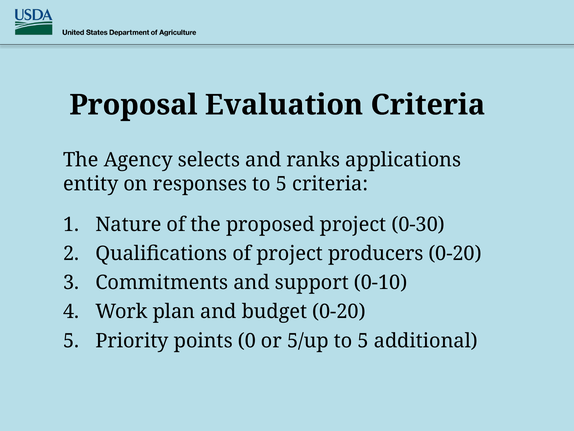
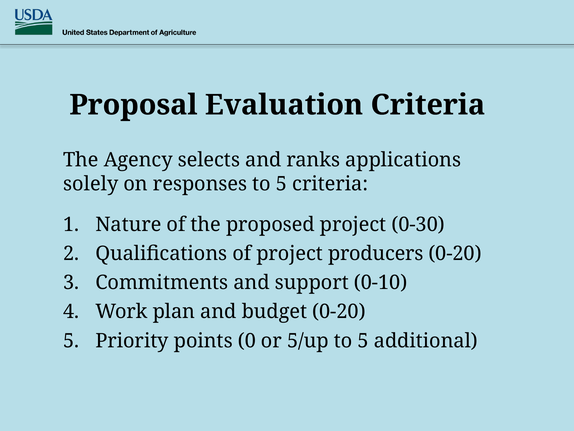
entity: entity -> solely
